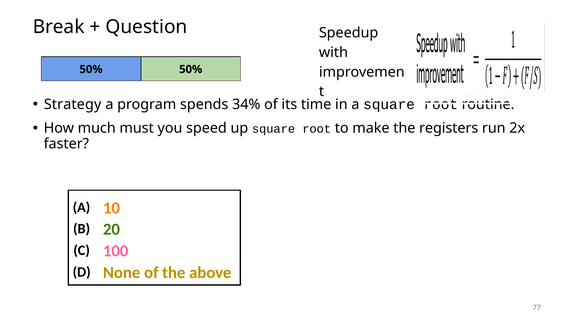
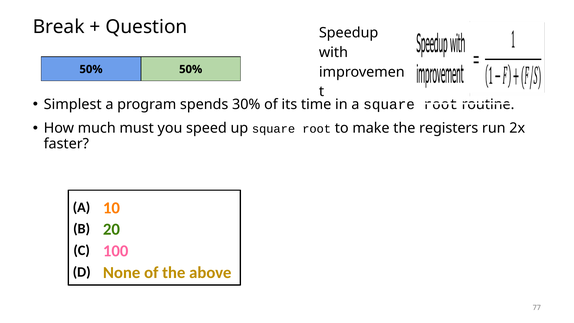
Strategy: Strategy -> Simplest
34%: 34% -> 30%
